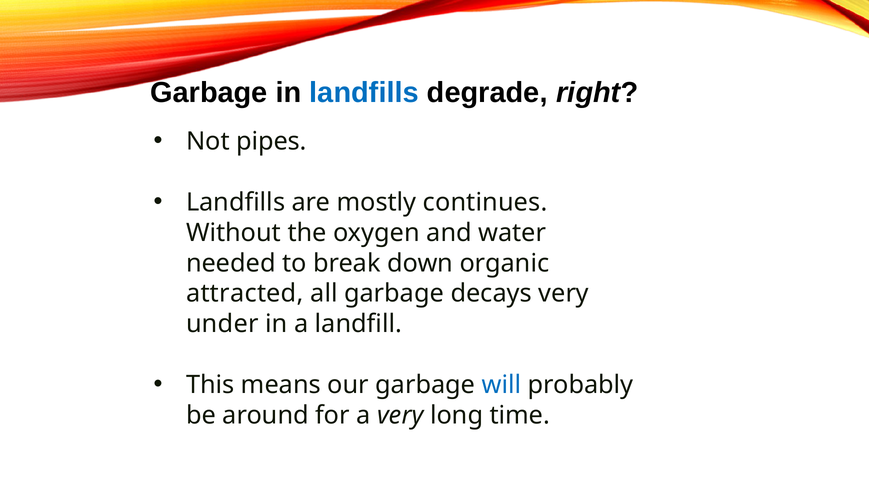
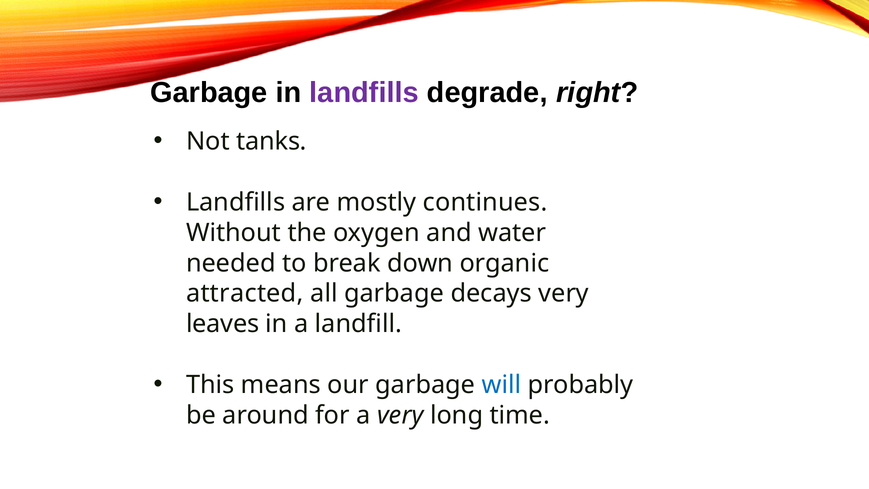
landfills at (364, 93) colour: blue -> purple
pipes: pipes -> tanks
under: under -> leaves
